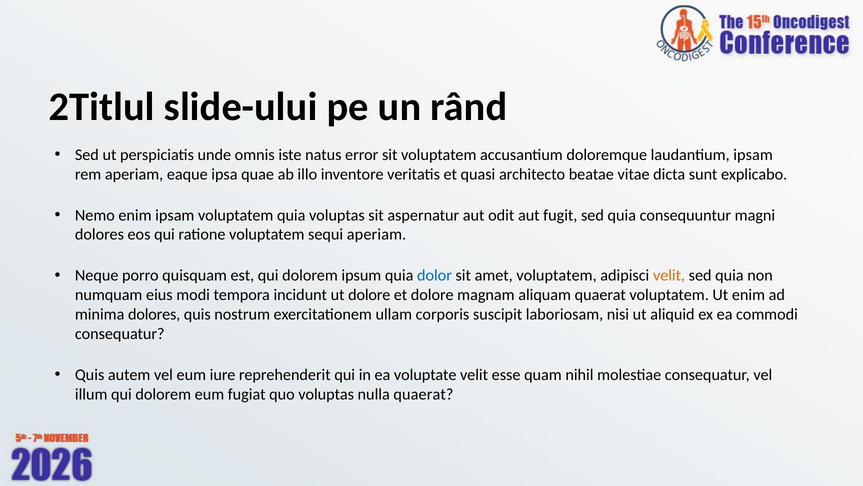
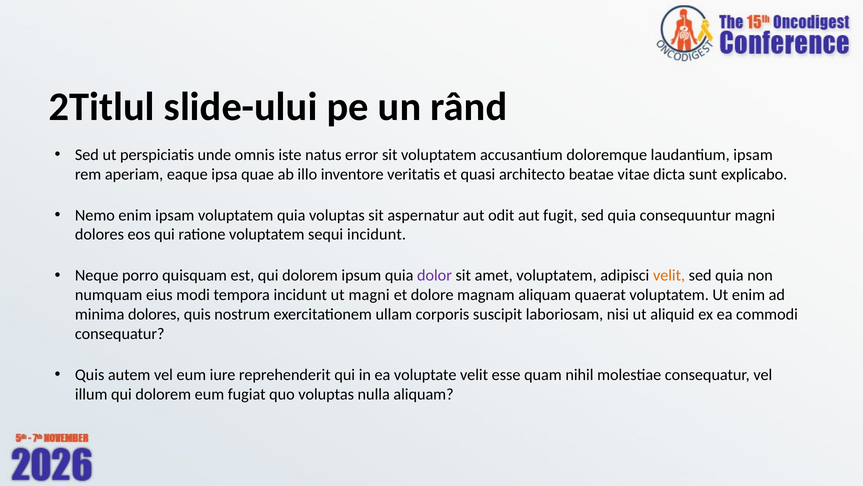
sequi aperiam: aperiam -> incidunt
dolor colour: blue -> purple
ut dolore: dolore -> magni
nulla quaerat: quaerat -> aliquam
